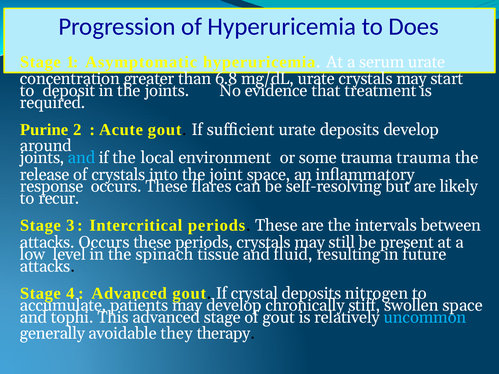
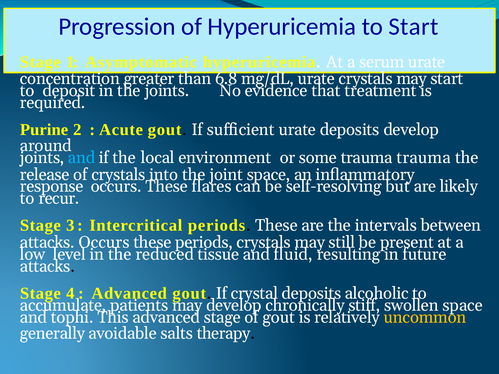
to Does: Does -> Start
spinach: spinach -> reduced
nitrogen: nitrogen -> alcoholic
uncommon colour: light blue -> yellow
they: they -> salts
